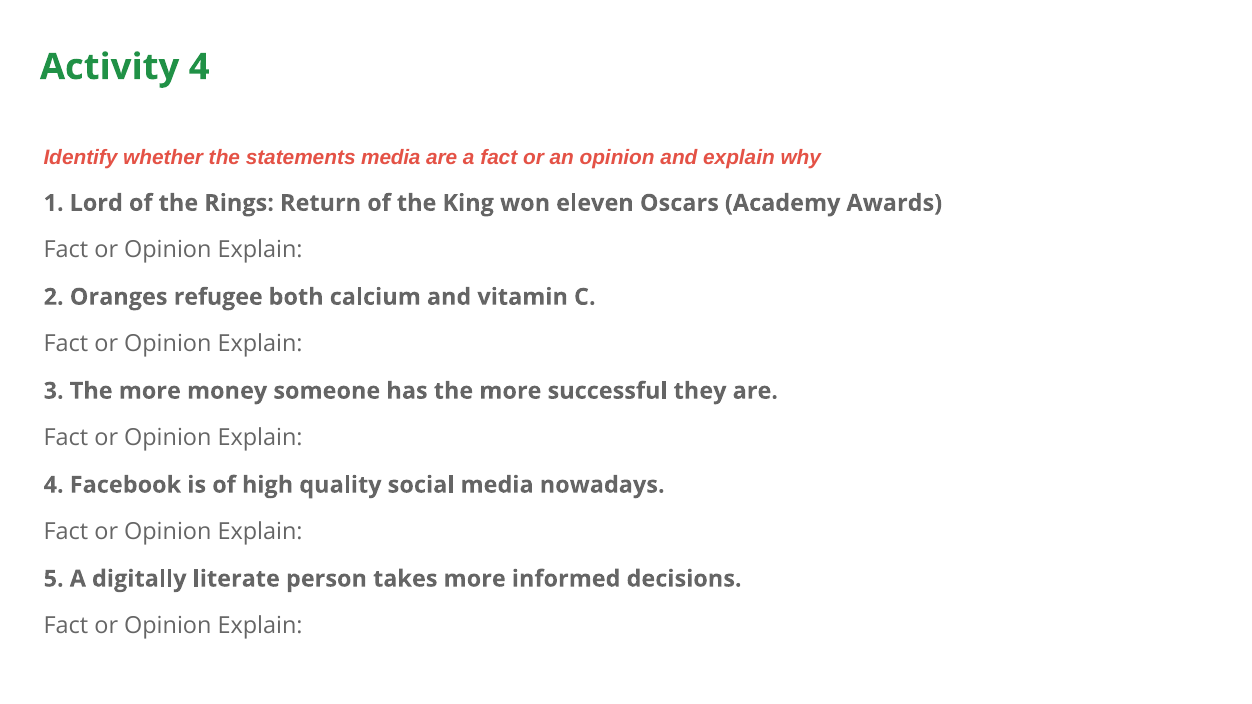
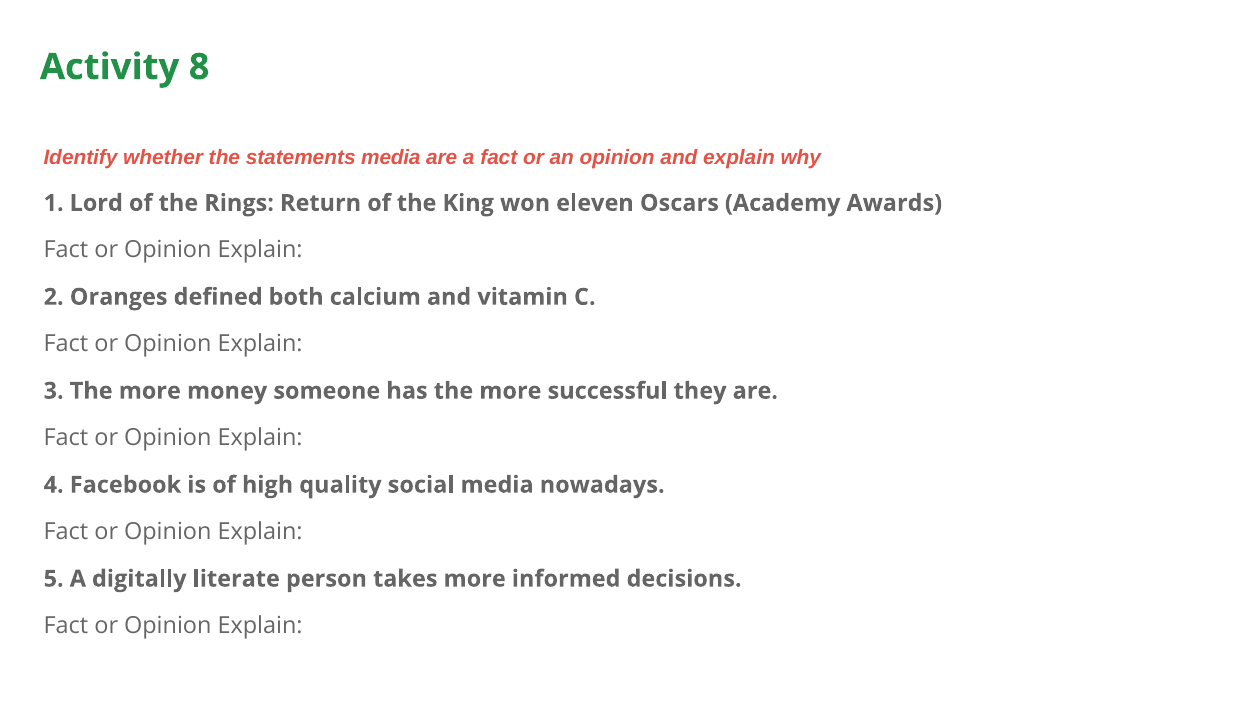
Activity 4: 4 -> 8
refugee: refugee -> defined
